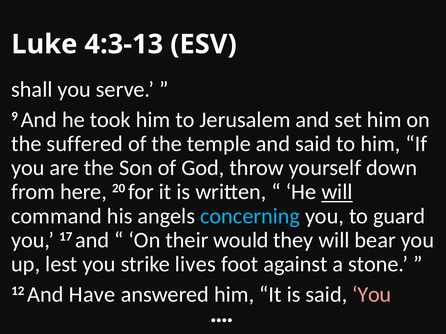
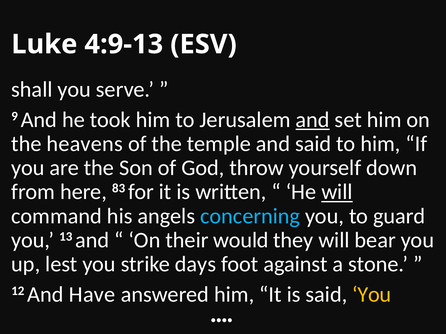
4:3-13: 4:3-13 -> 4:9-13
and at (313, 120) underline: none -> present
suffered: suffered -> heavens
20: 20 -> 83
17: 17 -> 13
lives: lives -> days
You at (372, 295) colour: pink -> yellow
